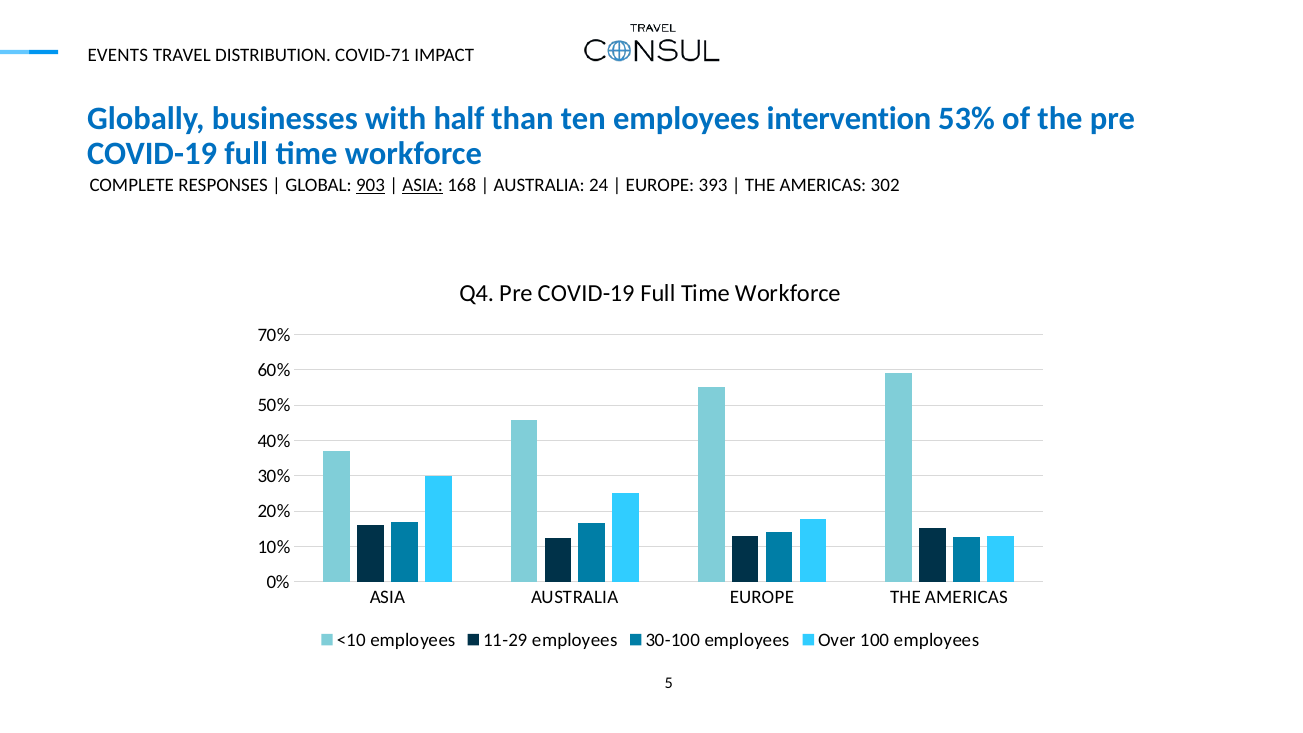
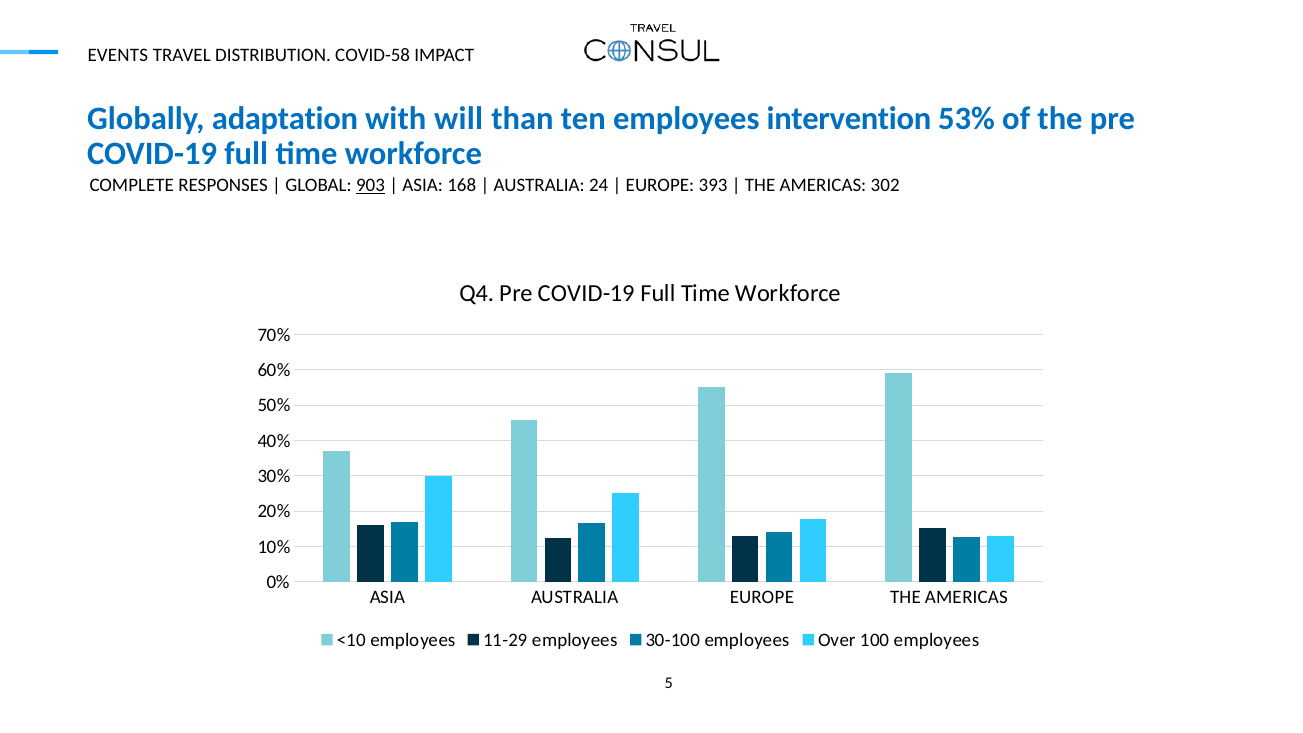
COVID-71: COVID-71 -> COVID-58
businesses: businesses -> adaptation
half: half -> will
ASIA at (423, 185) underline: present -> none
